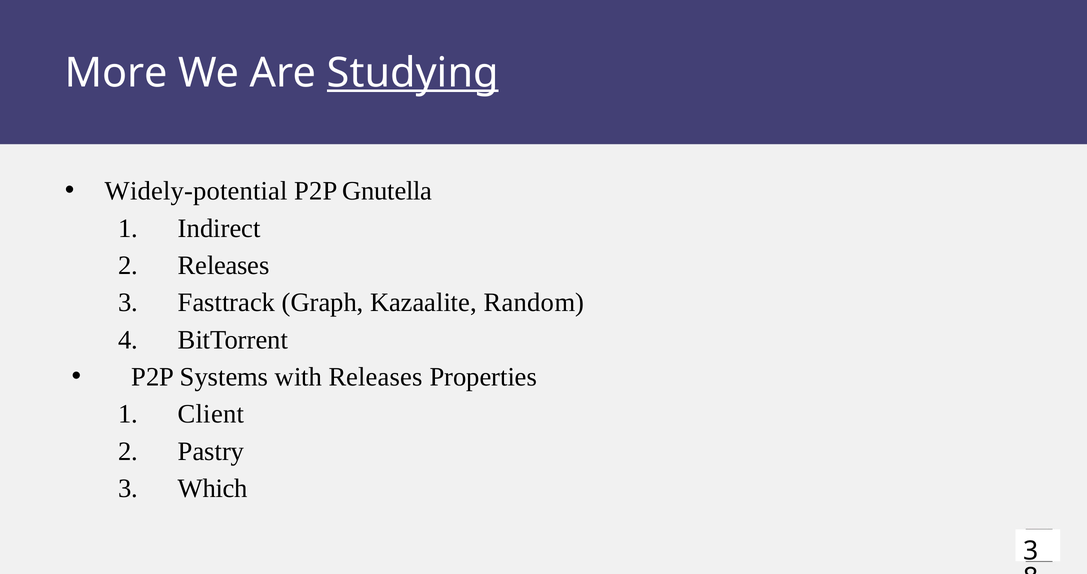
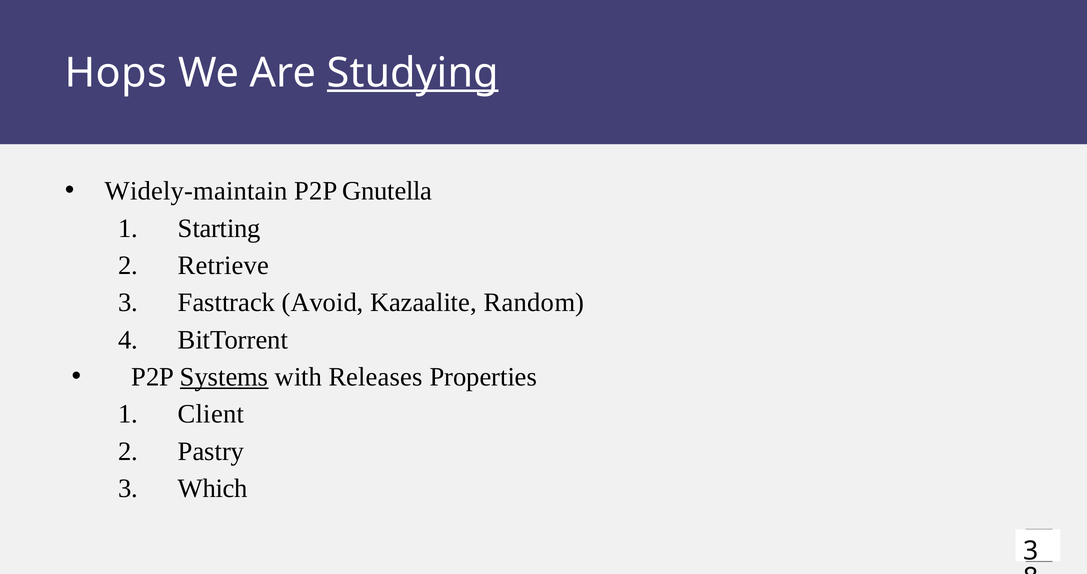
More: More -> Hops
Widely-potential: Widely-potential -> Widely-maintain
Indirect: Indirect -> Starting
Releases at (224, 265): Releases -> Retrieve
Graph: Graph -> Avoid
Systems underline: none -> present
